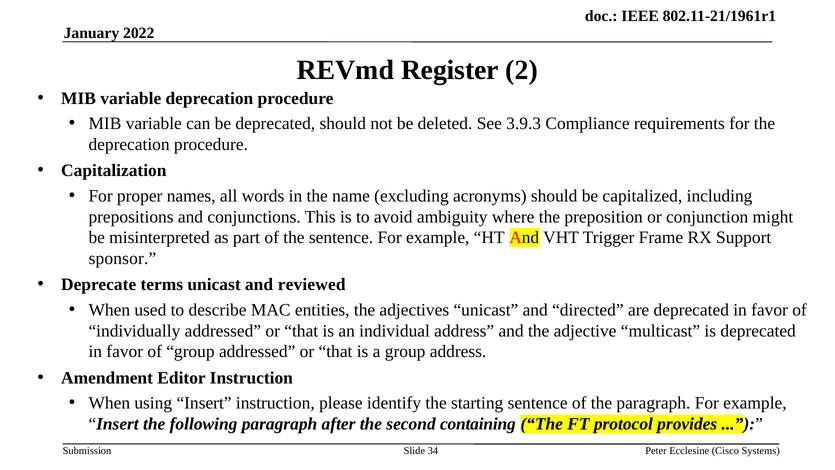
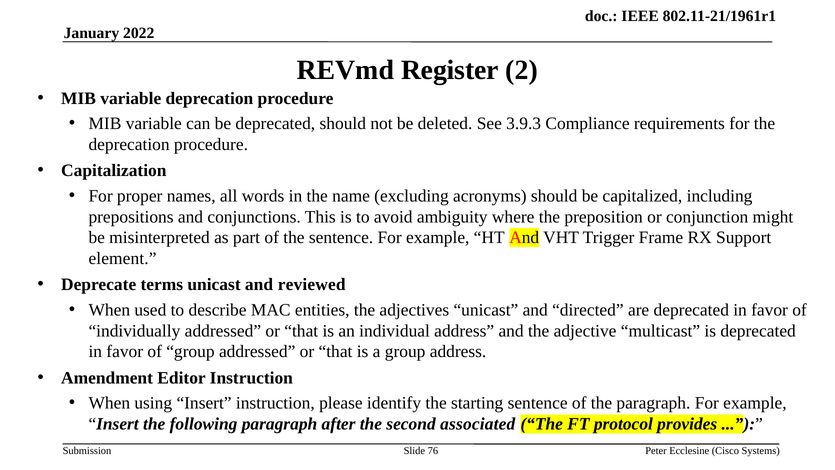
sponsor: sponsor -> element
containing: containing -> associated
34: 34 -> 76
